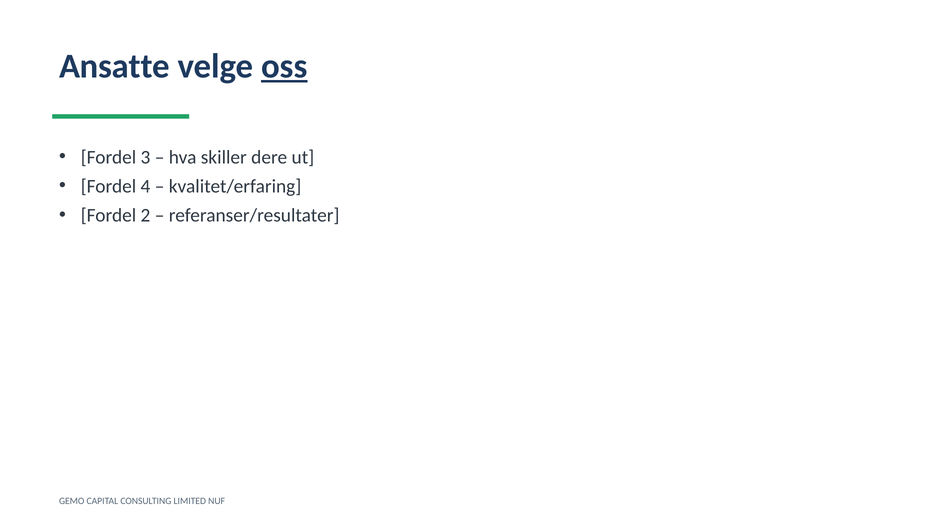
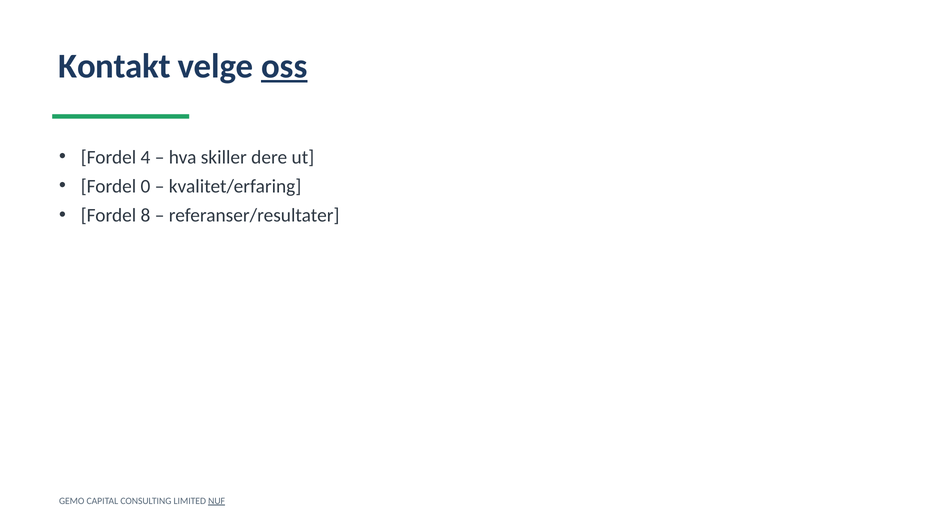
Ansatte: Ansatte -> Kontakt
3: 3 -> 4
4: 4 -> 0
2: 2 -> 8
NUF underline: none -> present
